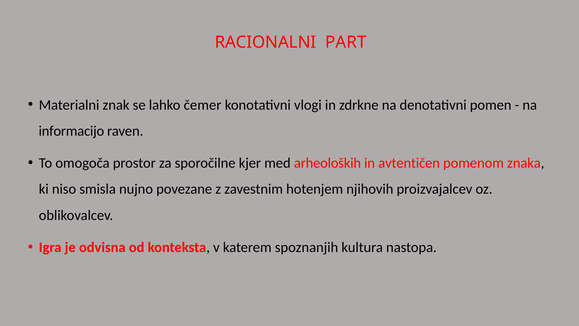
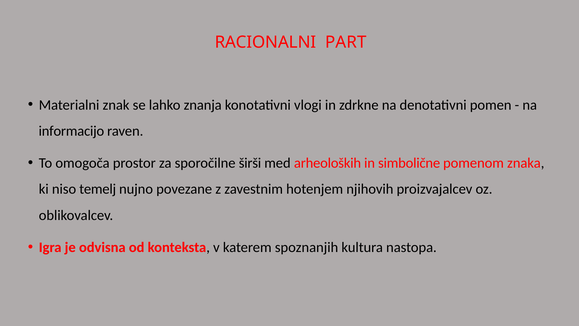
čemer: čemer -> znanja
kjer: kjer -> širši
avtentičen: avtentičen -> simbolične
smisla: smisla -> temelj
